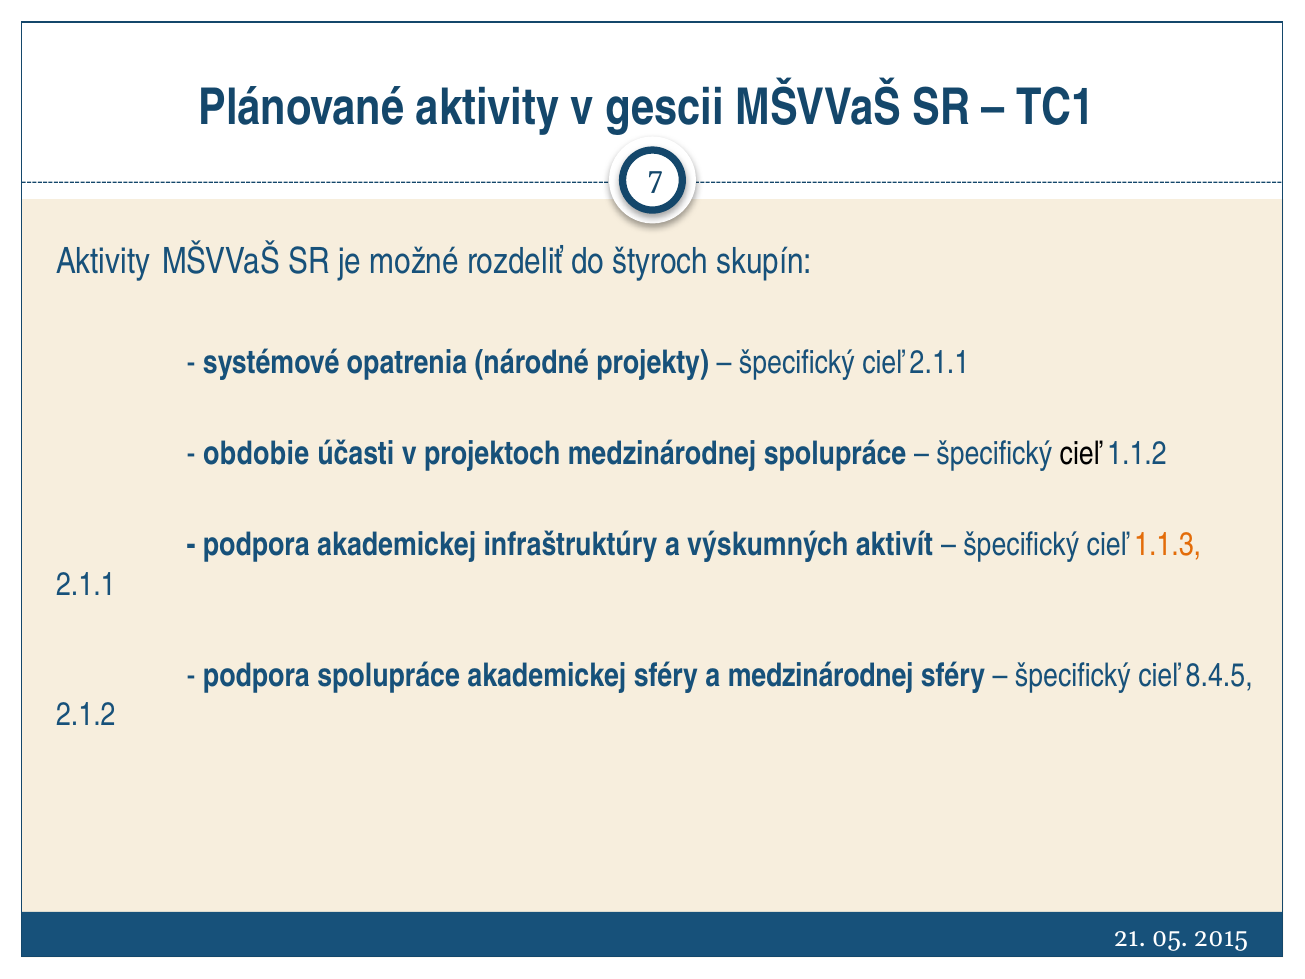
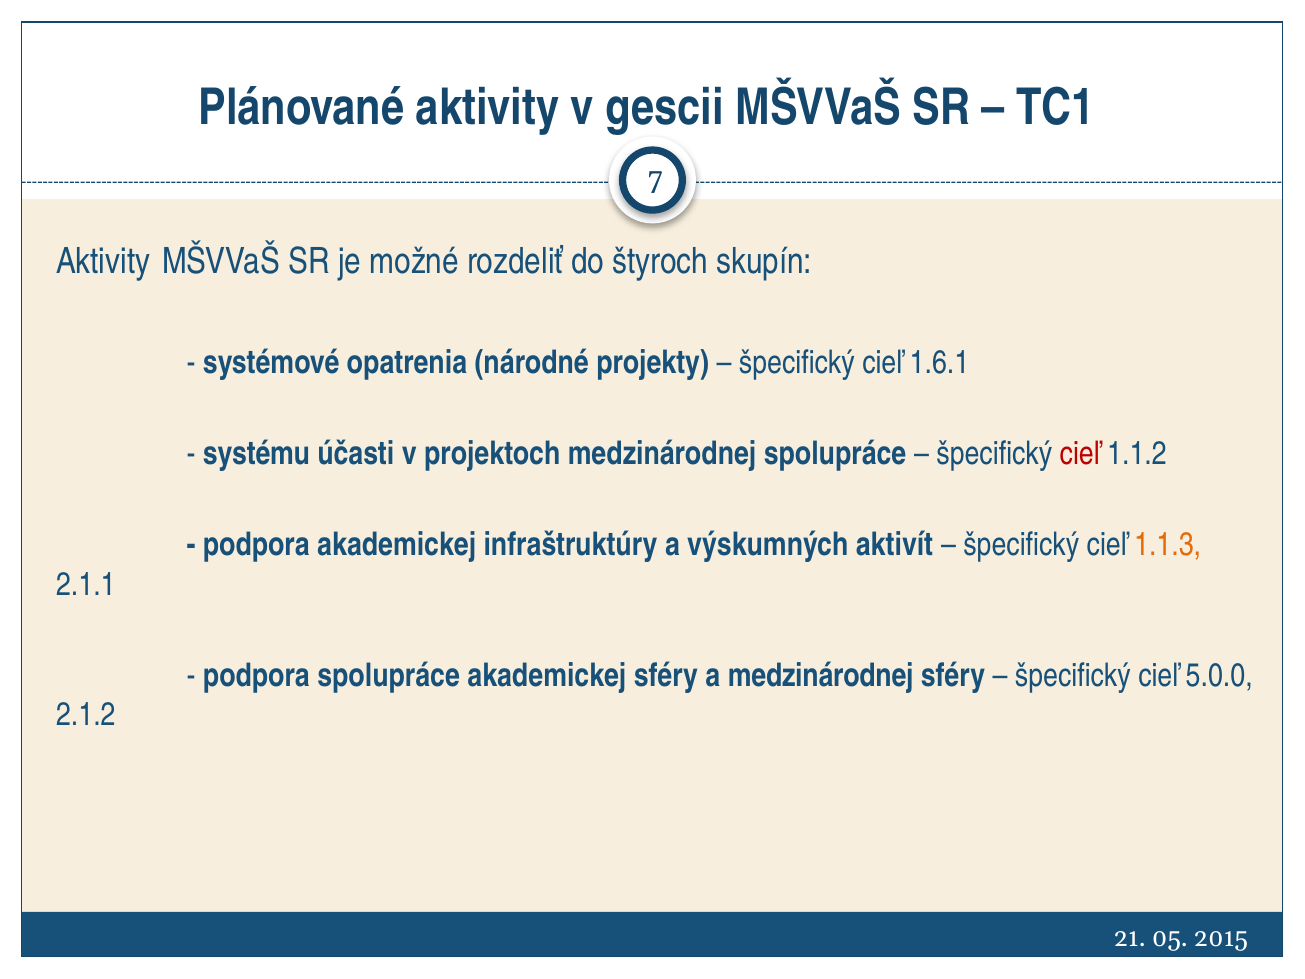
cieľ 2.1.1: 2.1.1 -> 1.6.1
obdobie: obdobie -> systému
cieľ at (1080, 454) colour: black -> red
8.4.5: 8.4.5 -> 5.0.0
